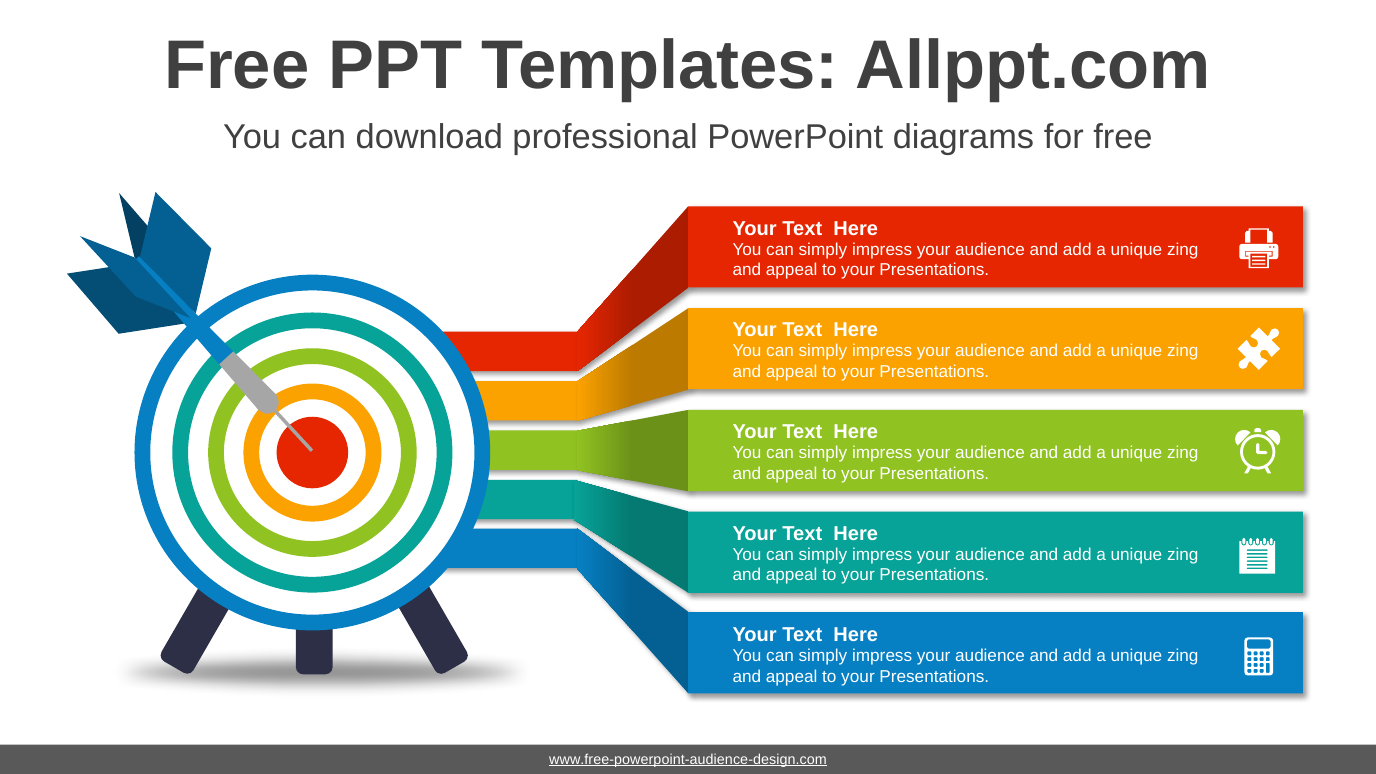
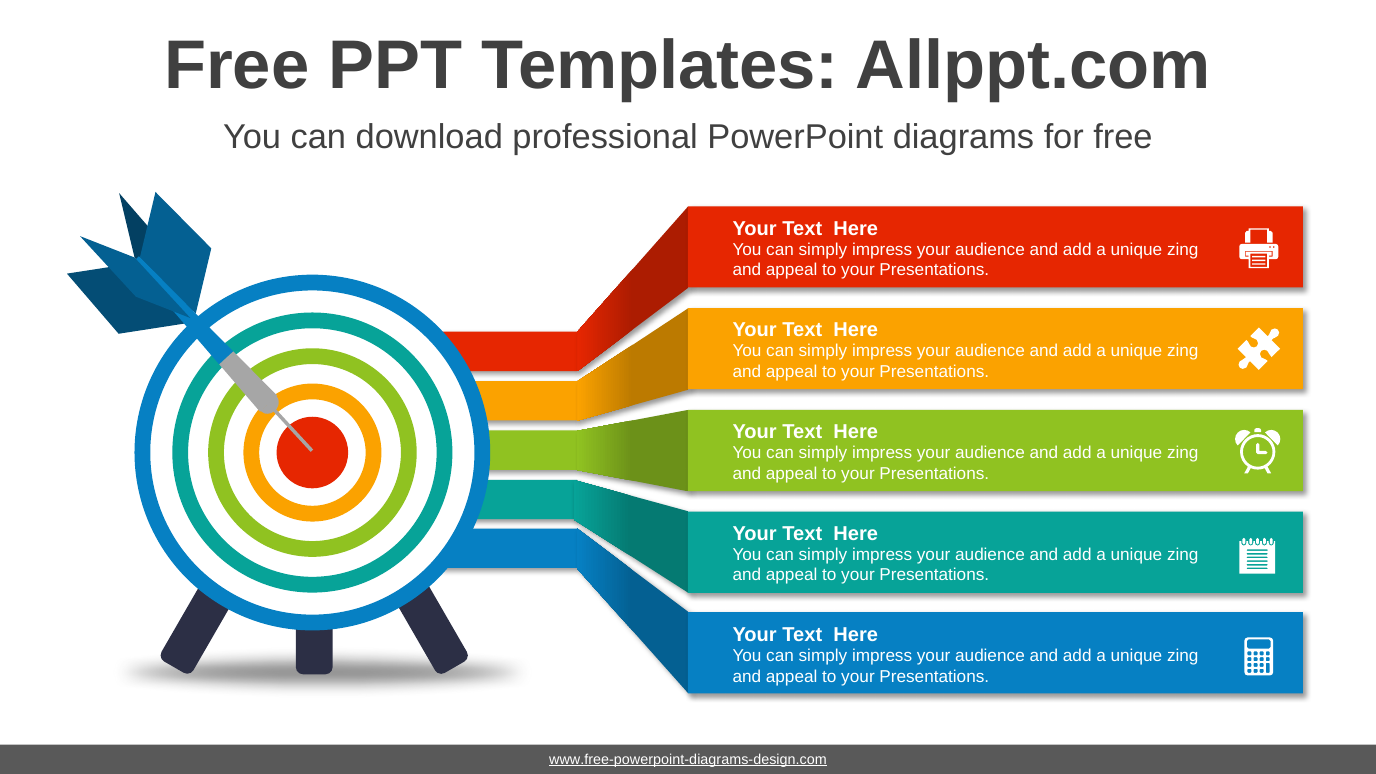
www.free-powerpoint-audience-design.com: www.free-powerpoint-audience-design.com -> www.free-powerpoint-diagrams-design.com
